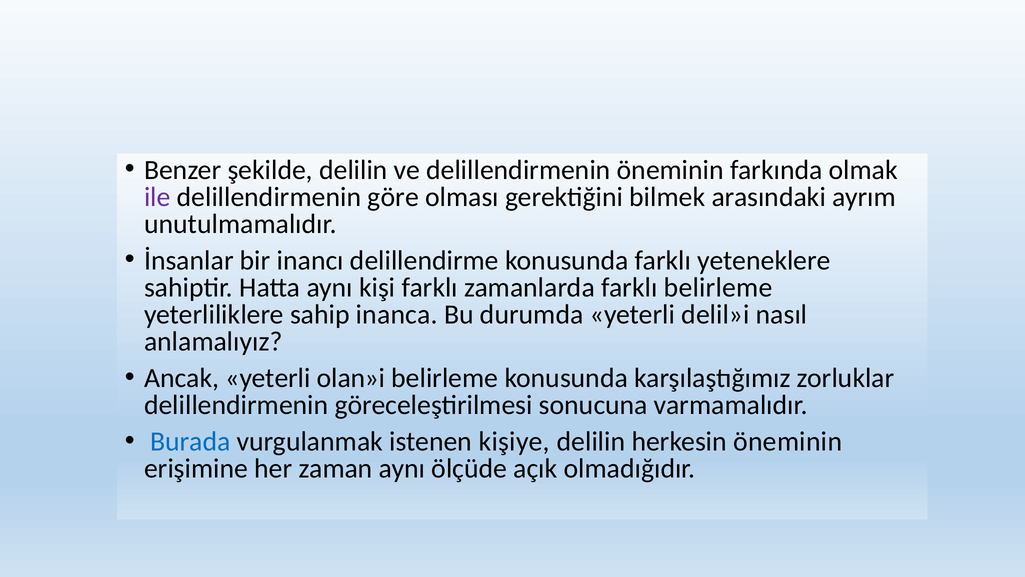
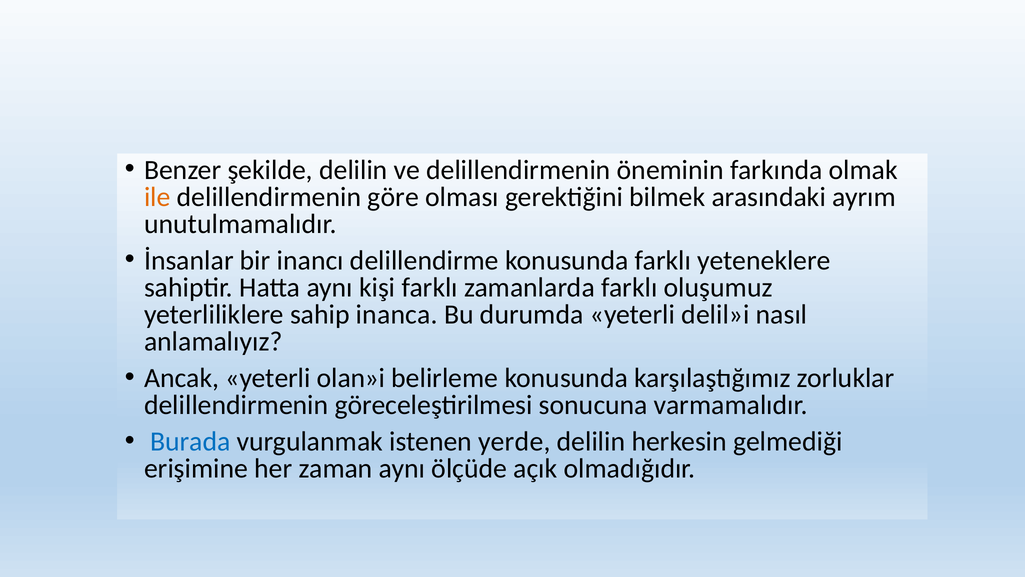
ile colour: purple -> orange
farklı belirleme: belirleme -> oluşumuz
kişiye: kişiye -> yerde
herkesin öneminin: öneminin -> gelmediği
